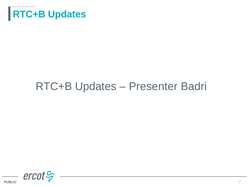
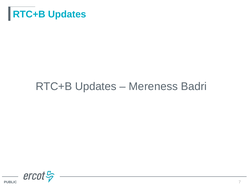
Presenter: Presenter -> Mereness
